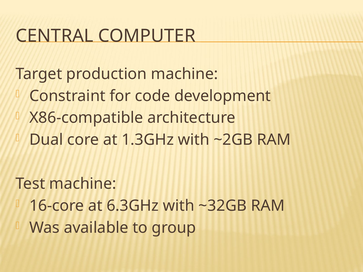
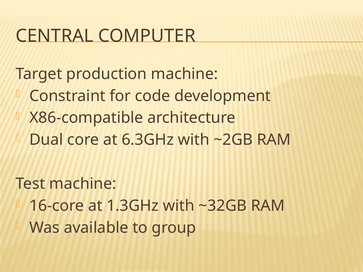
1.3GHz: 1.3GHz -> 6.3GHz
6.3GHz: 6.3GHz -> 1.3GHz
